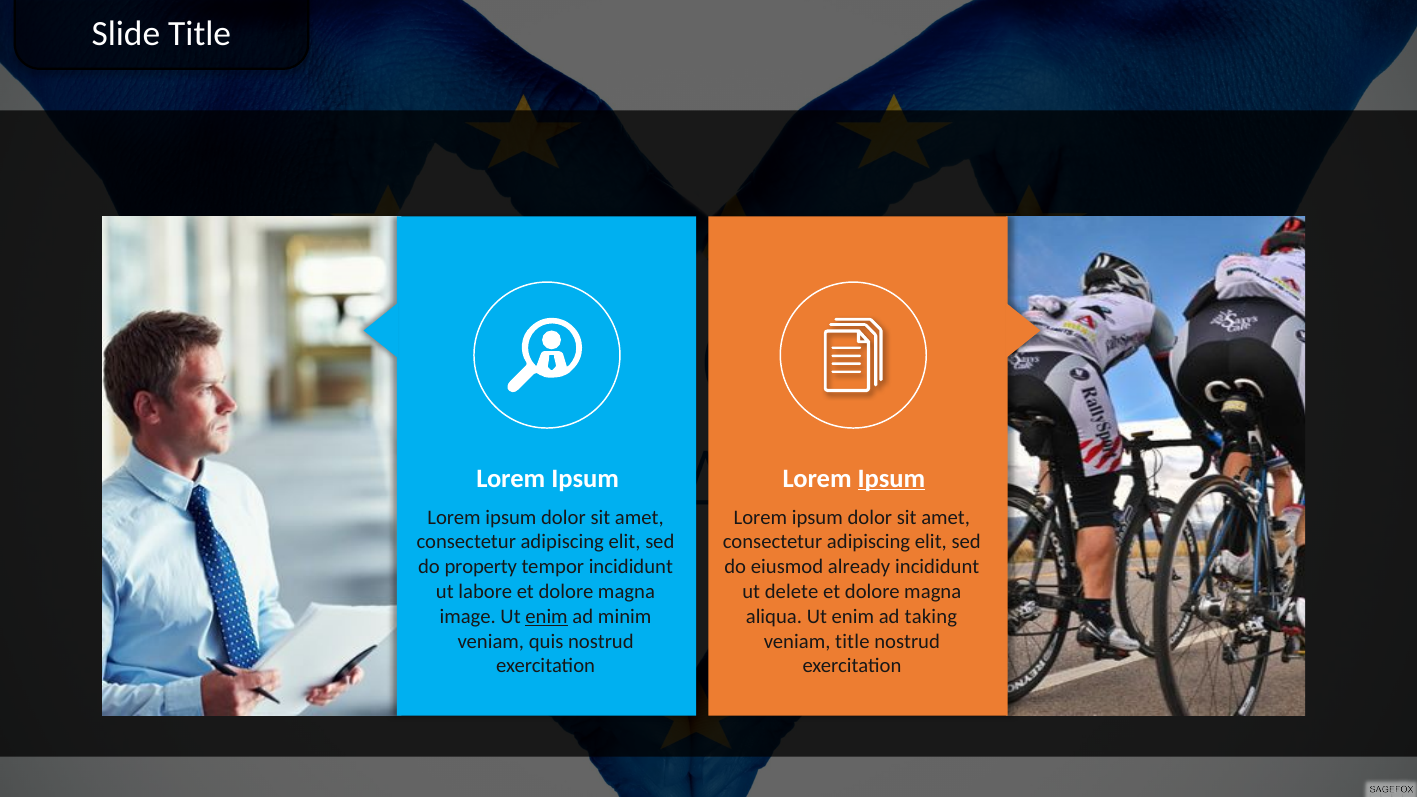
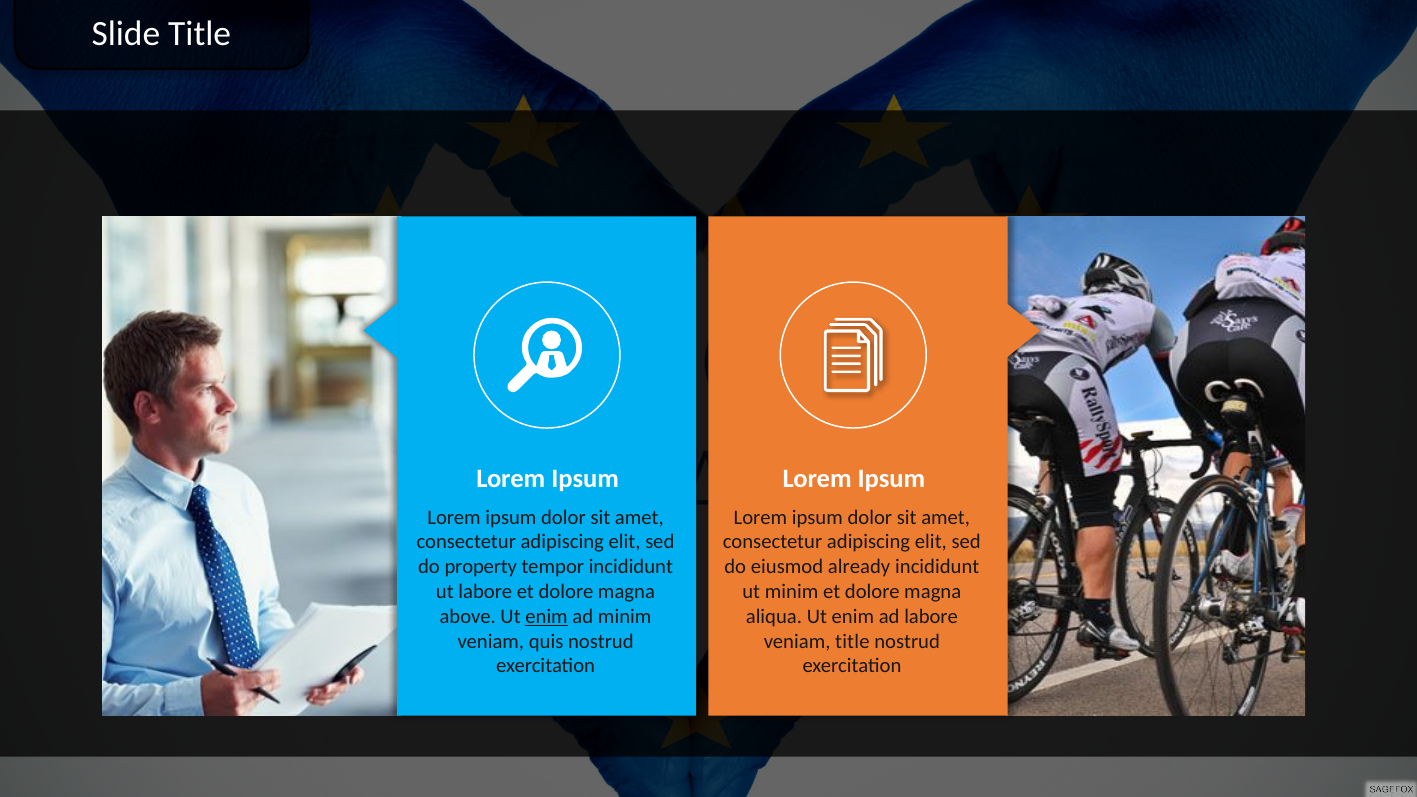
Ipsum at (891, 478) underline: present -> none
ut delete: delete -> minim
image: image -> above
ad taking: taking -> labore
